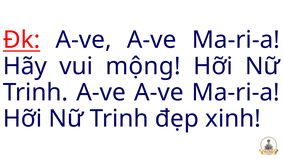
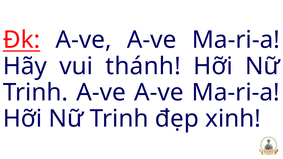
mộng: mộng -> thánh
